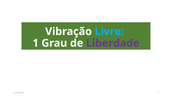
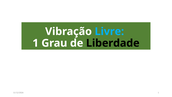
Liberdade colour: purple -> black
